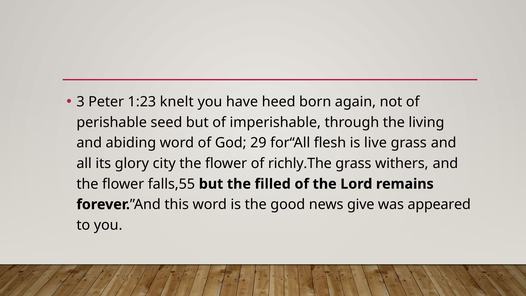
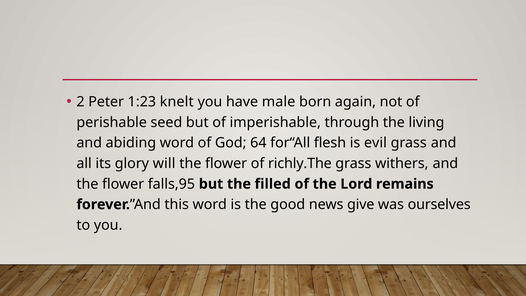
3: 3 -> 2
heed: heed -> male
29: 29 -> 64
live: live -> evil
city: city -> will
falls,55: falls,55 -> falls,95
appeared: appeared -> ourselves
